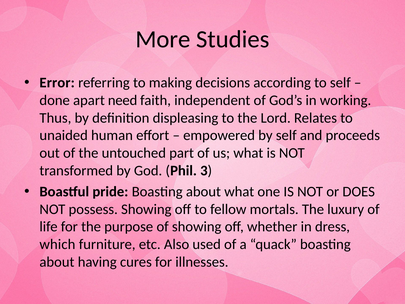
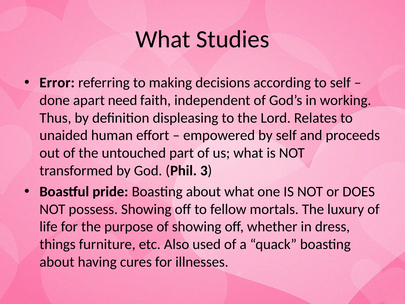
More at (163, 39): More -> What
which: which -> things
